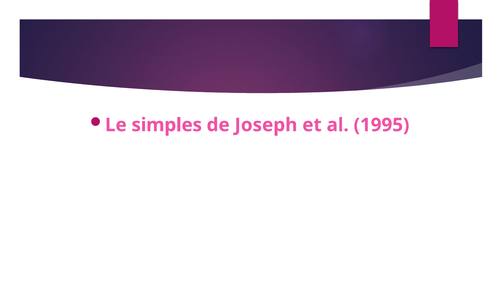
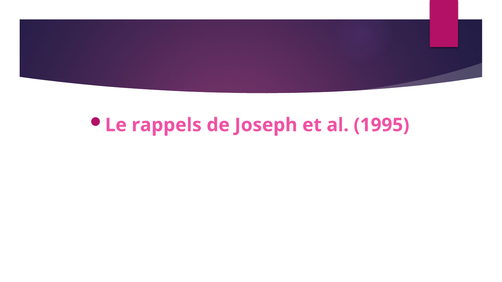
simples: simples -> rappels
